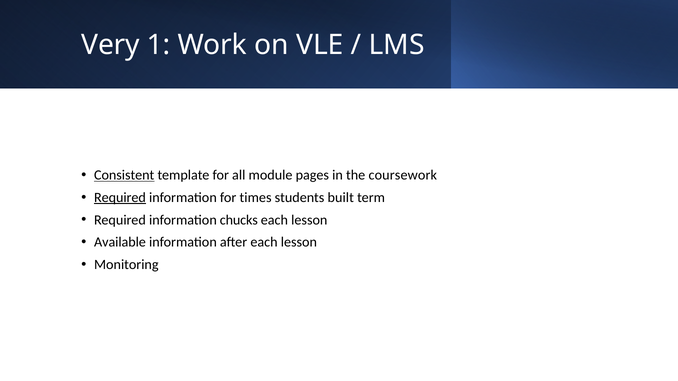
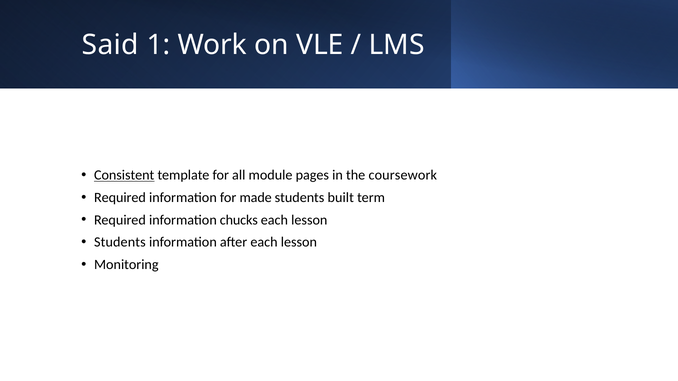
Very: Very -> Said
Required at (120, 198) underline: present -> none
times: times -> made
Available at (120, 242): Available -> Students
